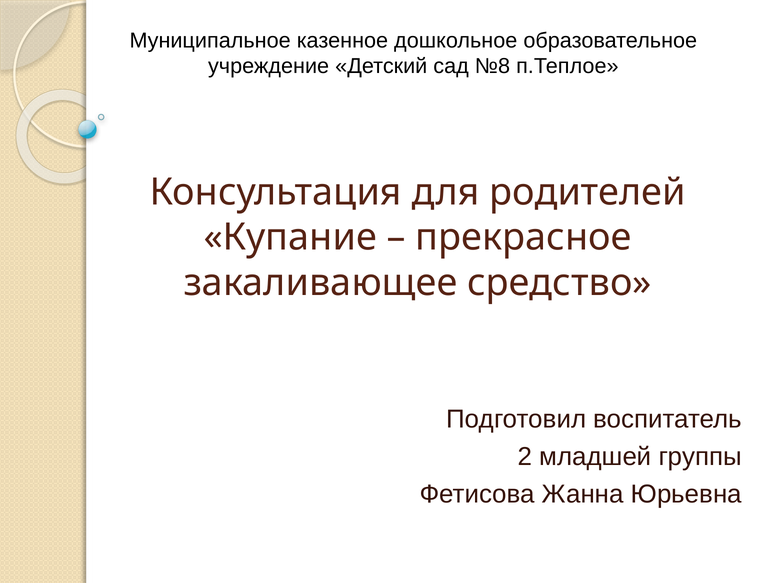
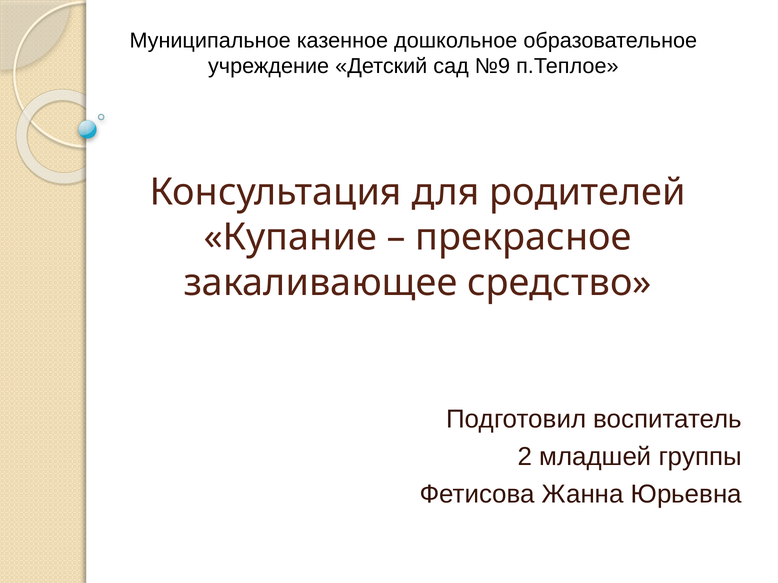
№8: №8 -> №9
